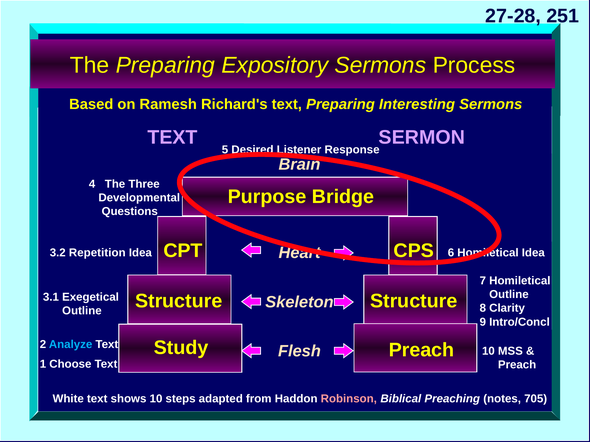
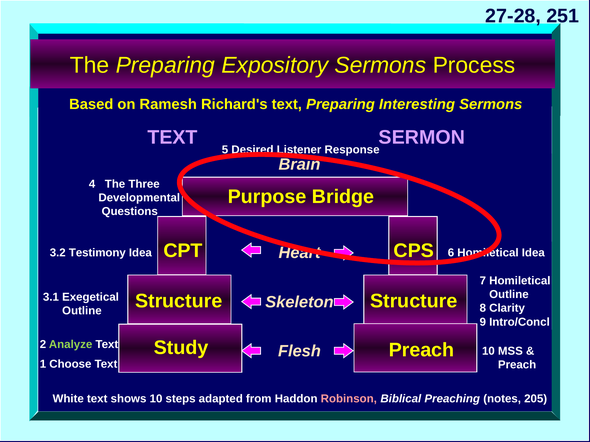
Repetition: Repetition -> Testimony
Analyze colour: light blue -> light green
705: 705 -> 205
